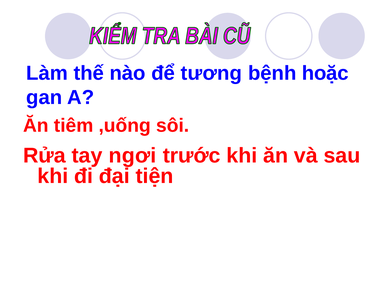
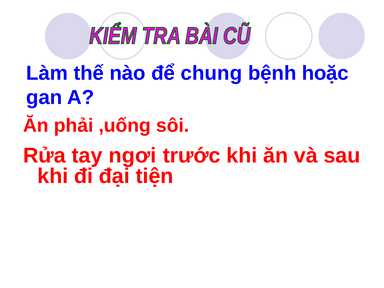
tương: tương -> chung
tiêm: tiêm -> phải
